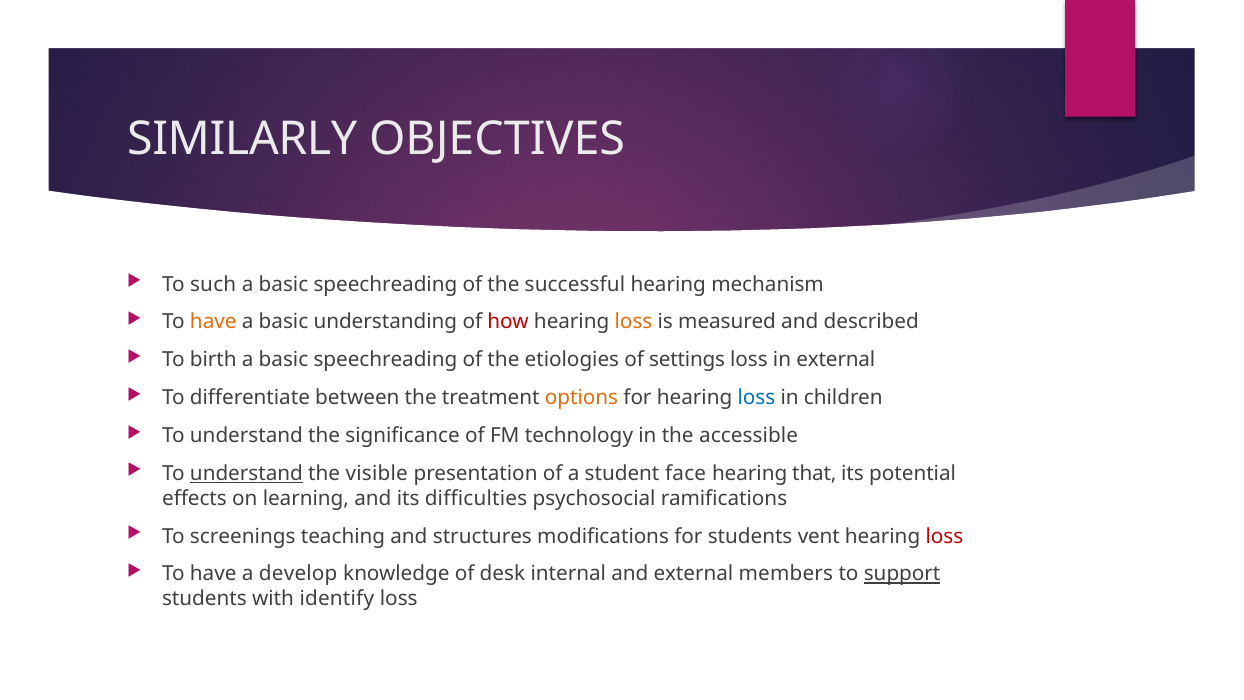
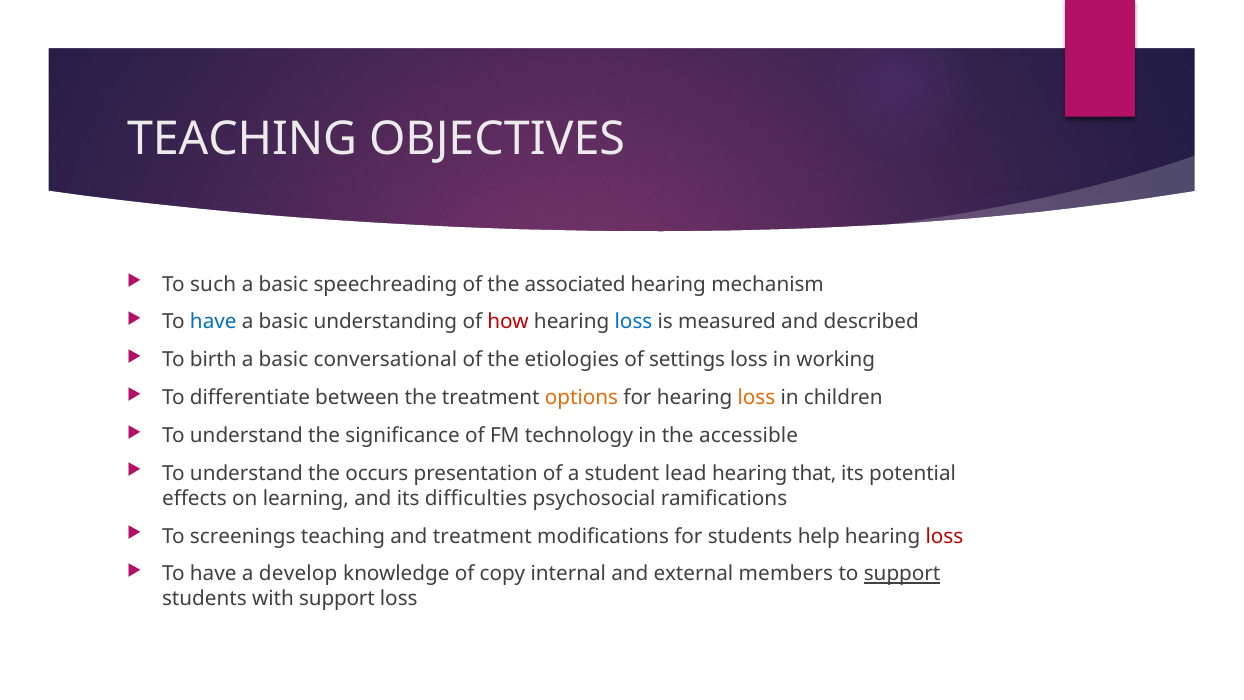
SIMILARLY at (242, 139): SIMILARLY -> TEACHING
successful: successful -> associated
have at (213, 322) colour: orange -> blue
loss at (633, 322) colour: orange -> blue
speechreading at (385, 360): speechreading -> conversational
in external: external -> working
loss at (756, 398) colour: blue -> orange
understand at (246, 473) underline: present -> none
visible: visible -> occurs
face: face -> lead
and structures: structures -> treatment
vent: vent -> help
desk: desk -> copy
with identify: identify -> support
